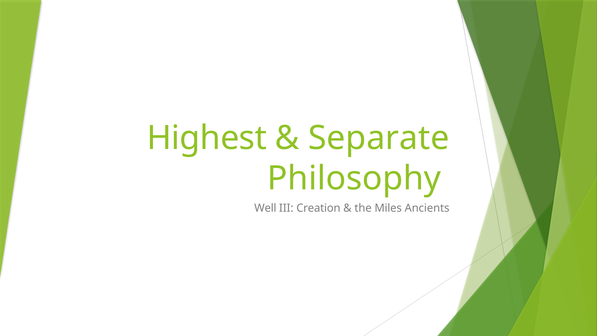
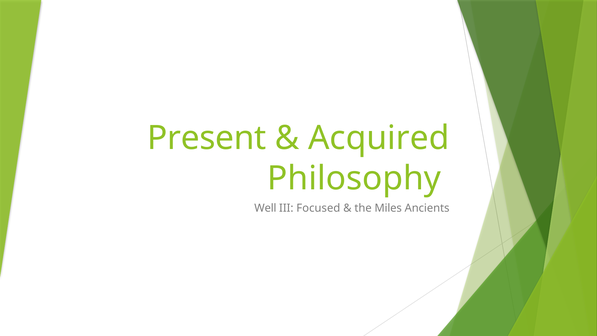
Highest: Highest -> Present
Separate: Separate -> Acquired
Creation: Creation -> Focused
